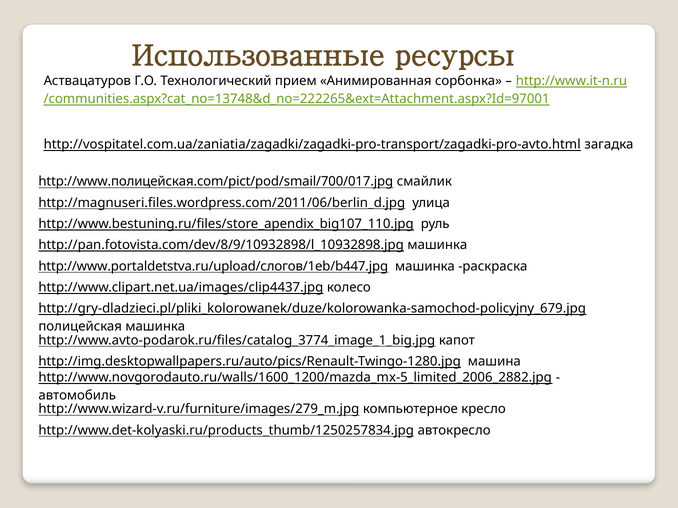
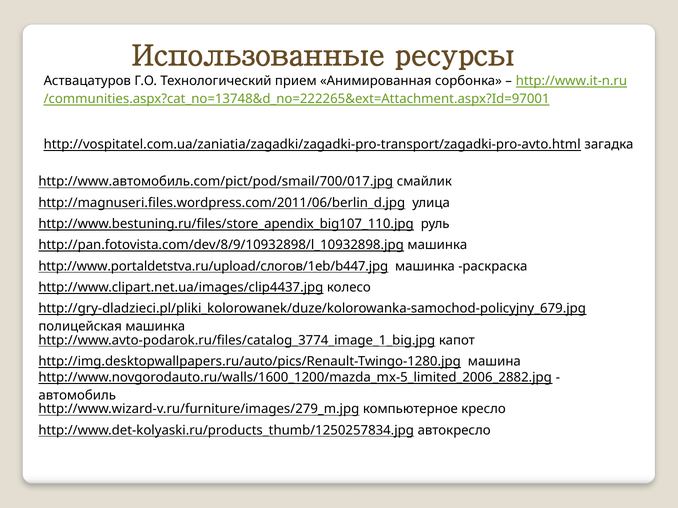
http://www.полицейская.com/pict/pod/smail/700/017.jpg: http://www.полицейская.com/pict/pod/smail/700/017.jpg -> http://www.автомобиль.com/pict/pod/smail/700/017.jpg
